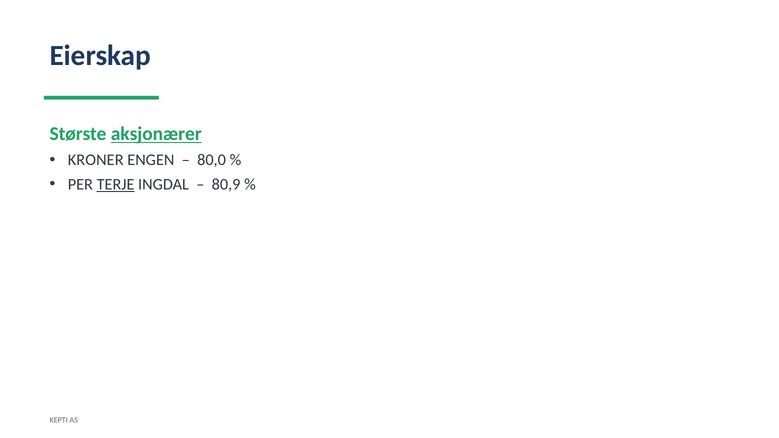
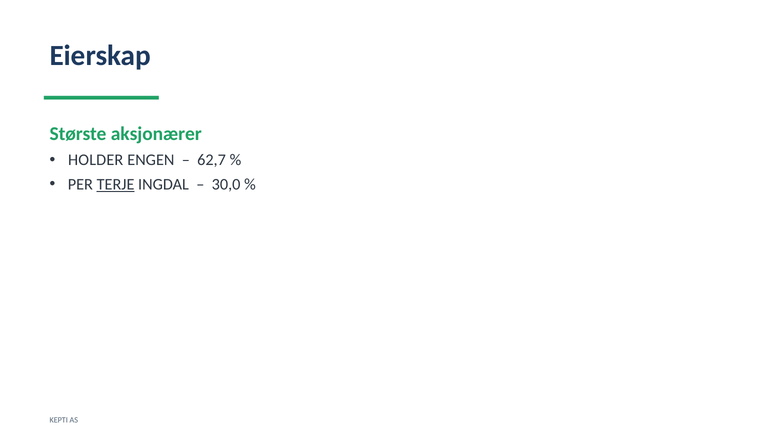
aksjonærer underline: present -> none
KRONER: KRONER -> HOLDER
80,0: 80,0 -> 62,7
80,9: 80,9 -> 30,0
